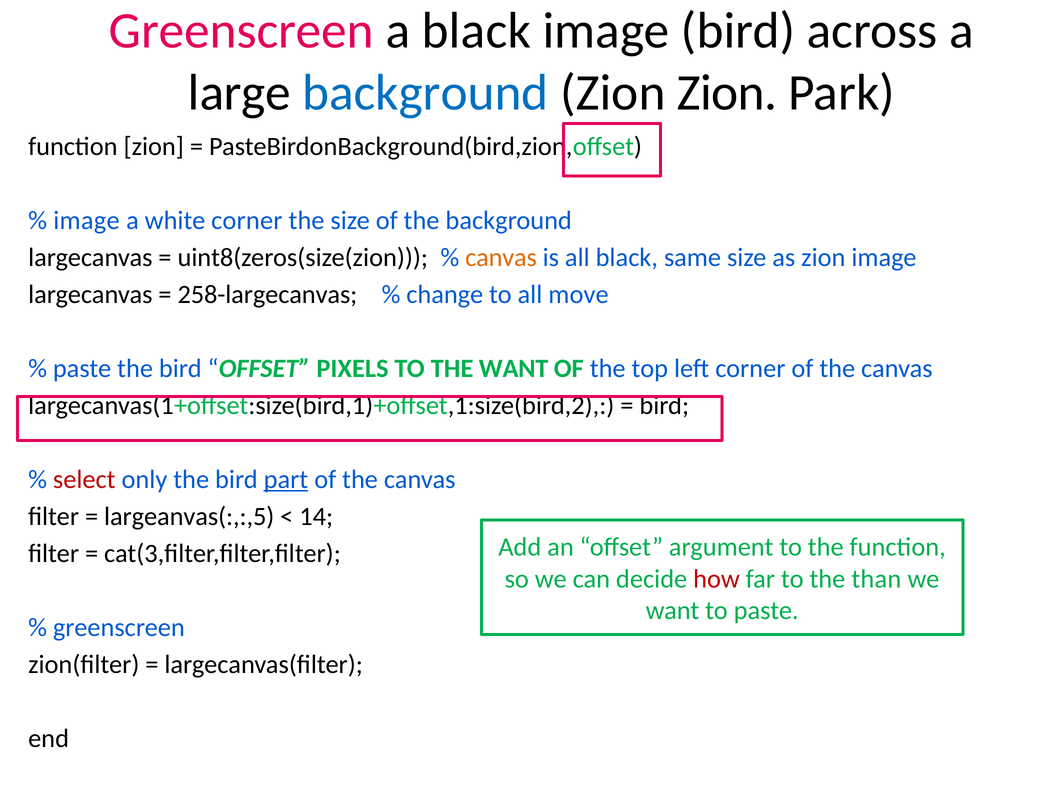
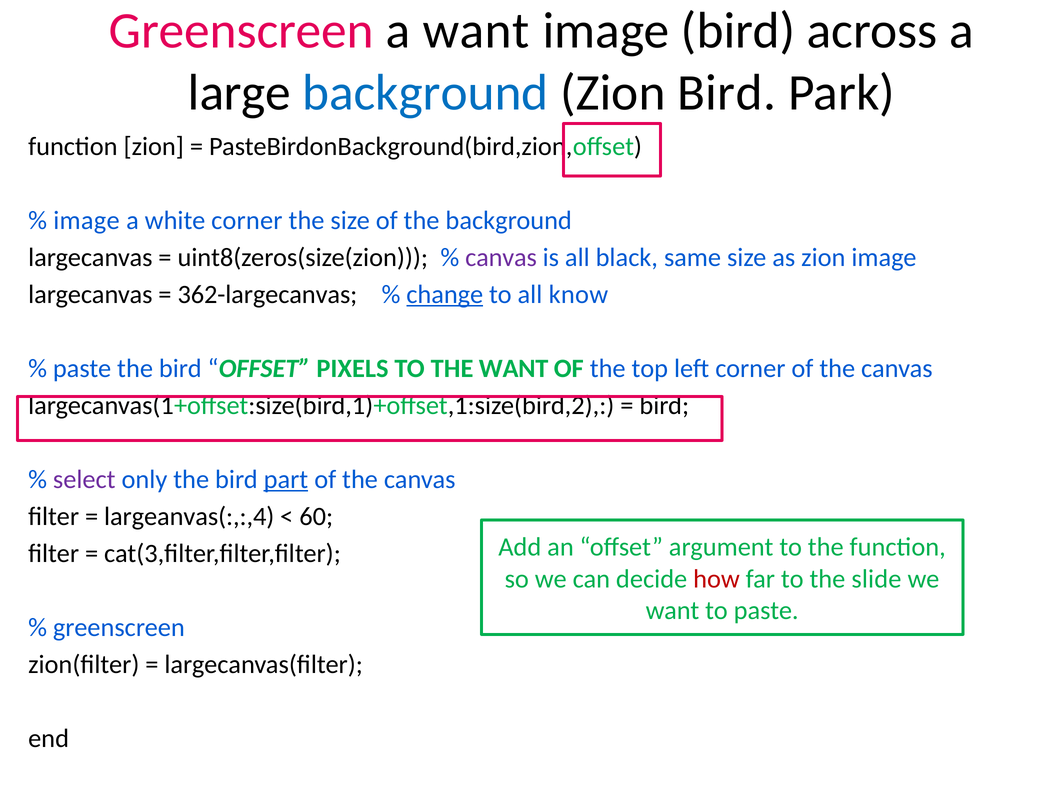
a black: black -> want
Zion Zion: Zion -> Bird
canvas at (501, 257) colour: orange -> purple
258-largecanvas: 258-largecanvas -> 362-largecanvas
change underline: none -> present
move: move -> know
select colour: red -> purple
largeanvas(:,:,5: largeanvas(:,:,5 -> largeanvas(:,:,4
14: 14 -> 60
than: than -> slide
